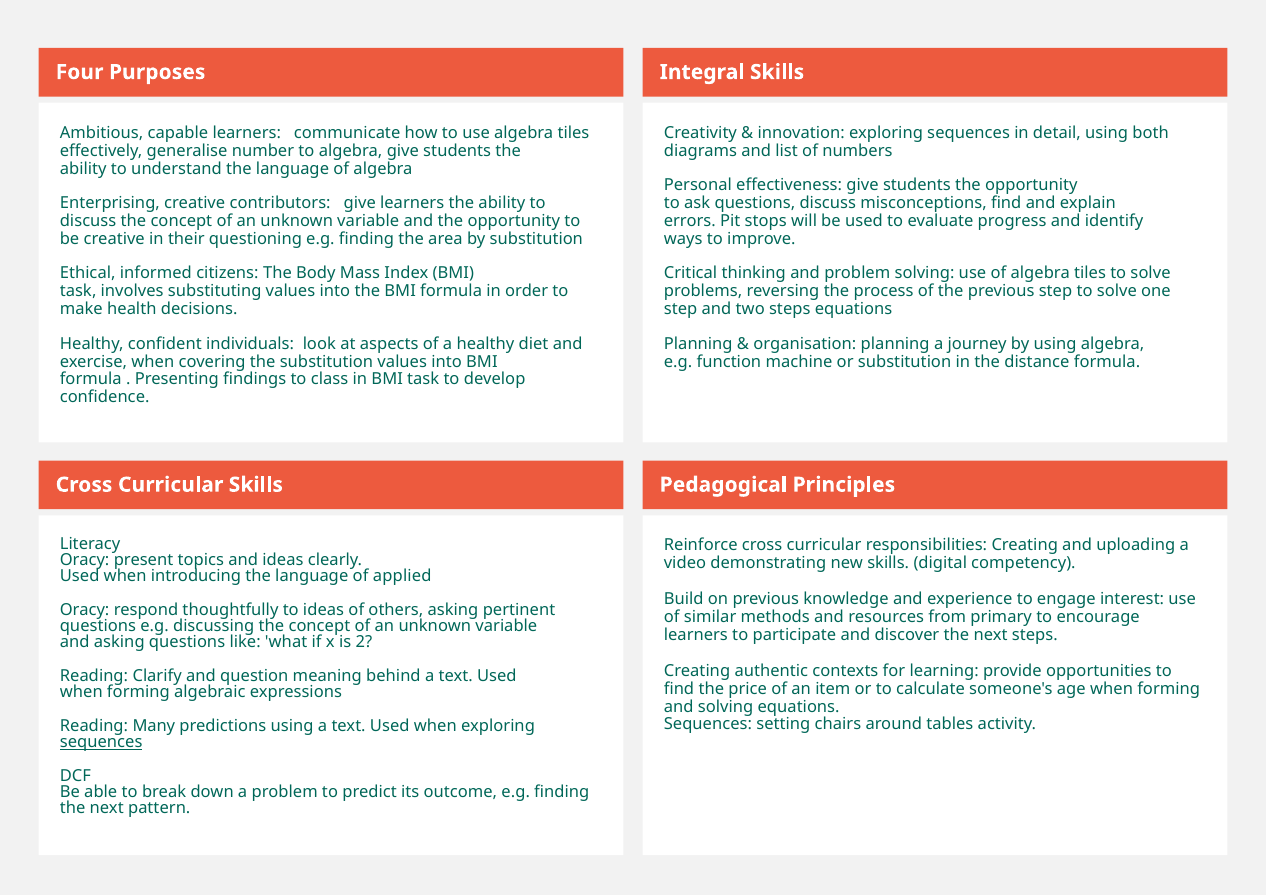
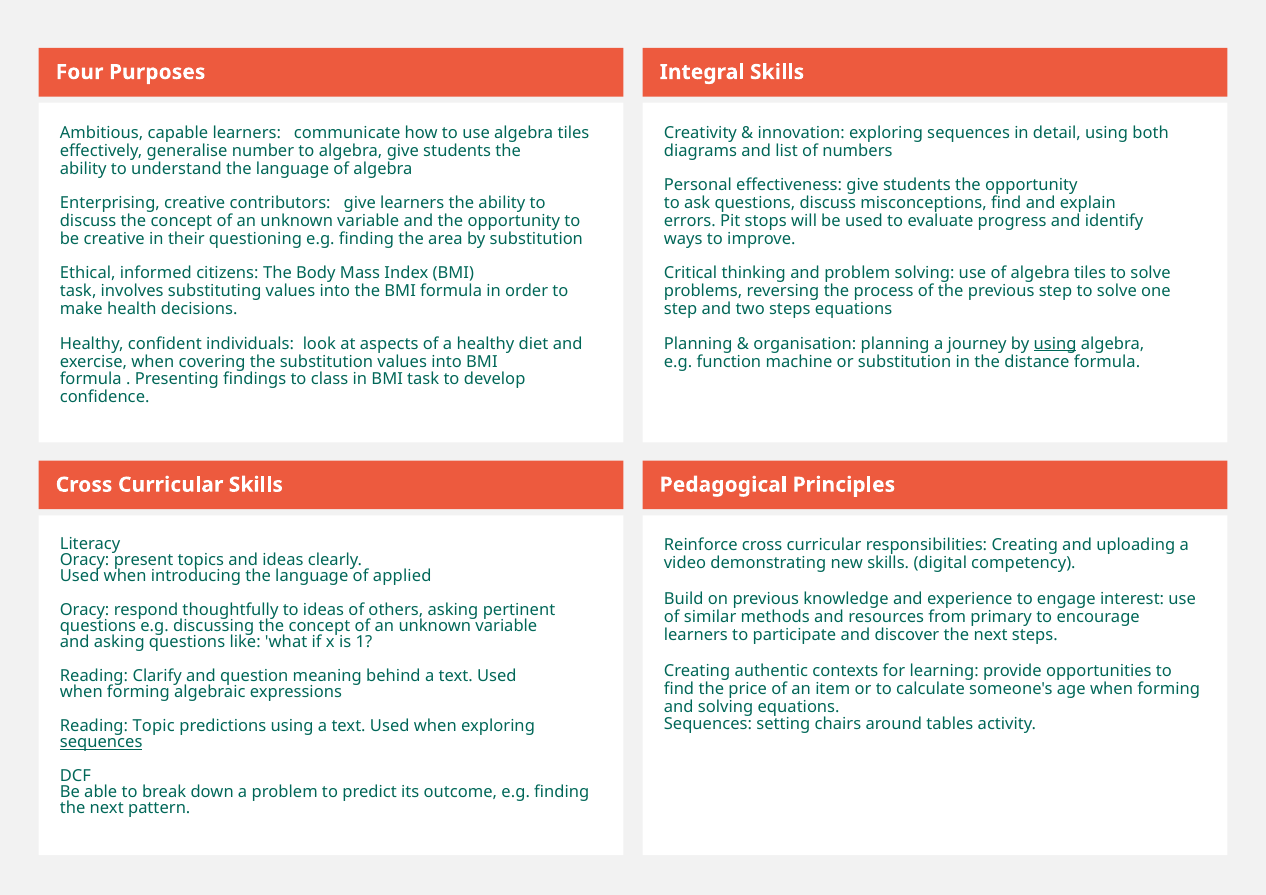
using at (1055, 344) underline: none -> present
2: 2 -> 1
Many: Many -> Topic
